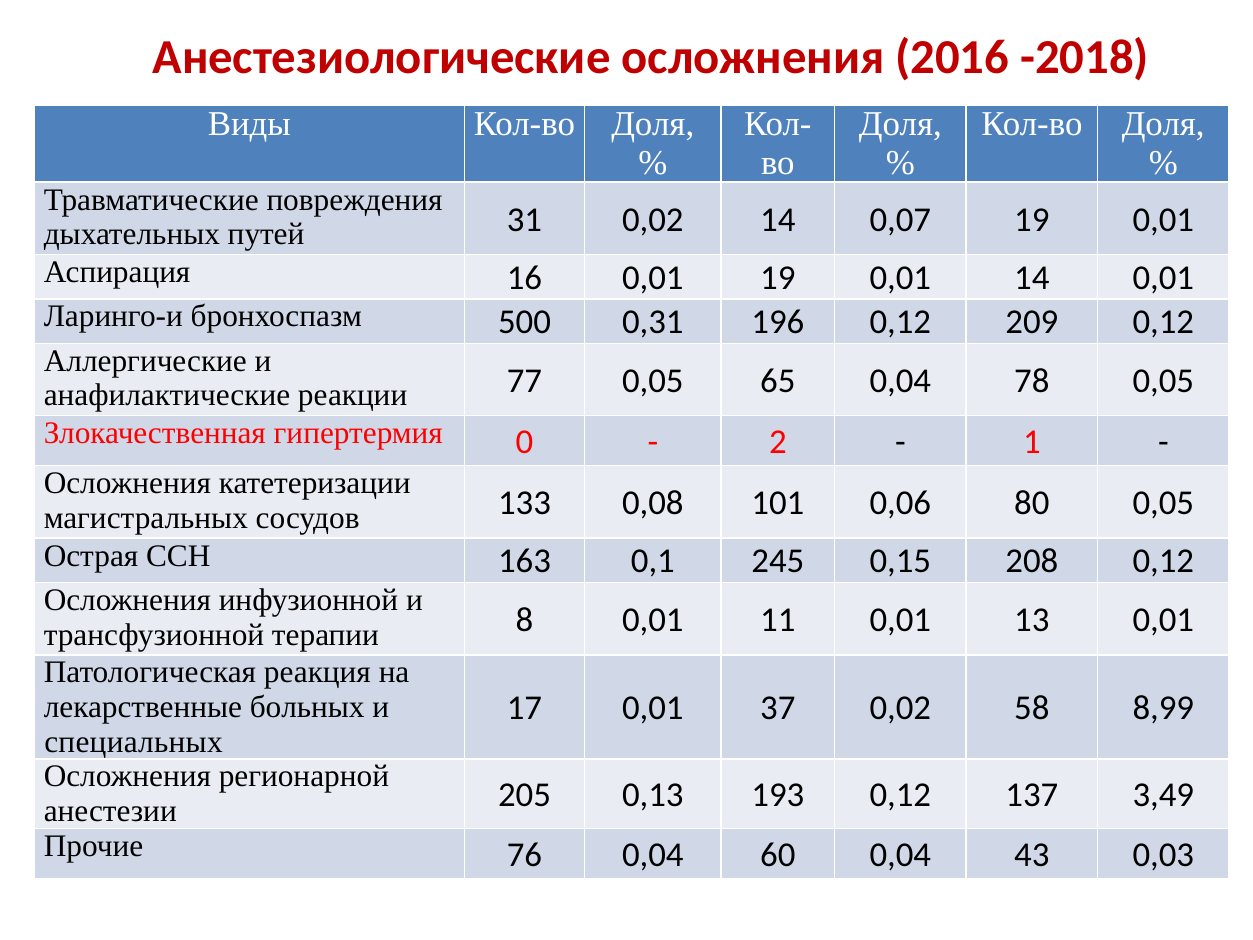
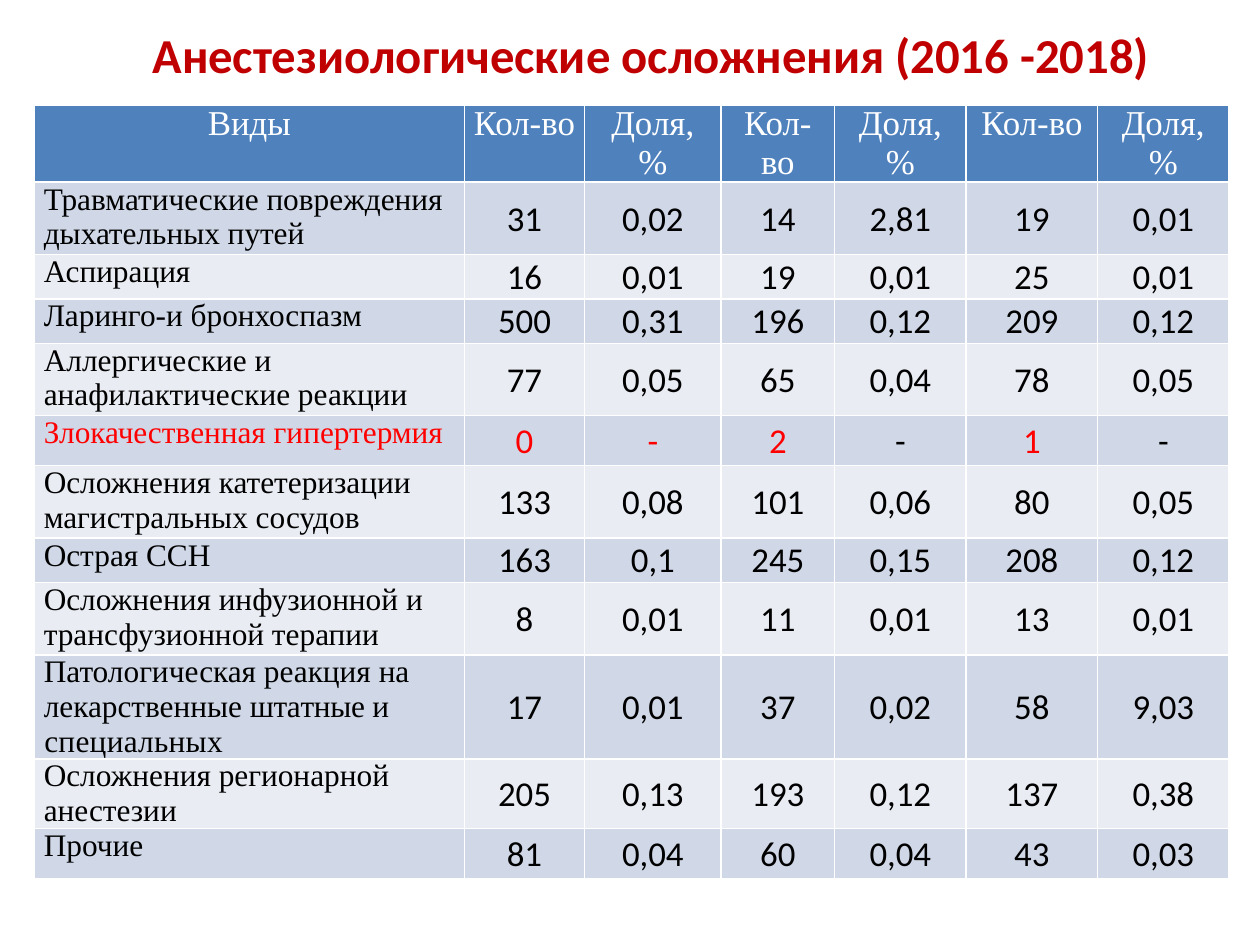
0,07: 0,07 -> 2,81
0,01 14: 14 -> 25
больных: больных -> штатные
8,99: 8,99 -> 9,03
3,49: 3,49 -> 0,38
76: 76 -> 81
